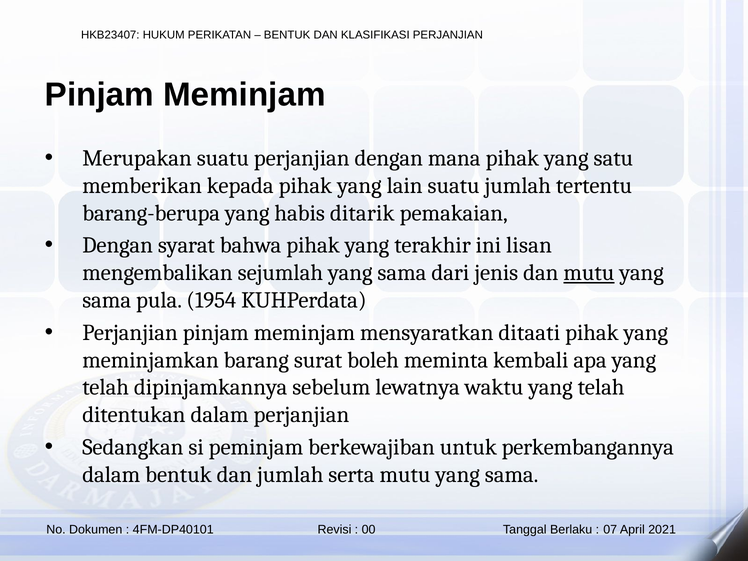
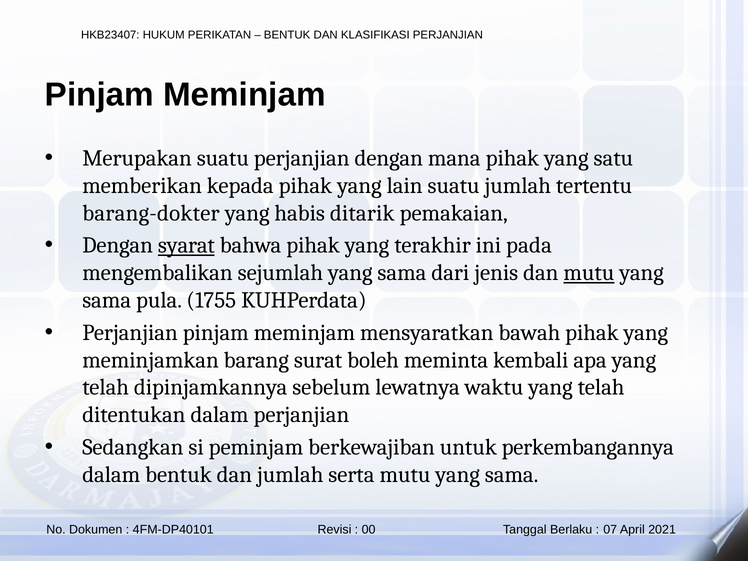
barang-berupa: barang-berupa -> barang-dokter
syarat underline: none -> present
lisan: lisan -> pada
1954: 1954 -> 1755
ditaati: ditaati -> bawah
